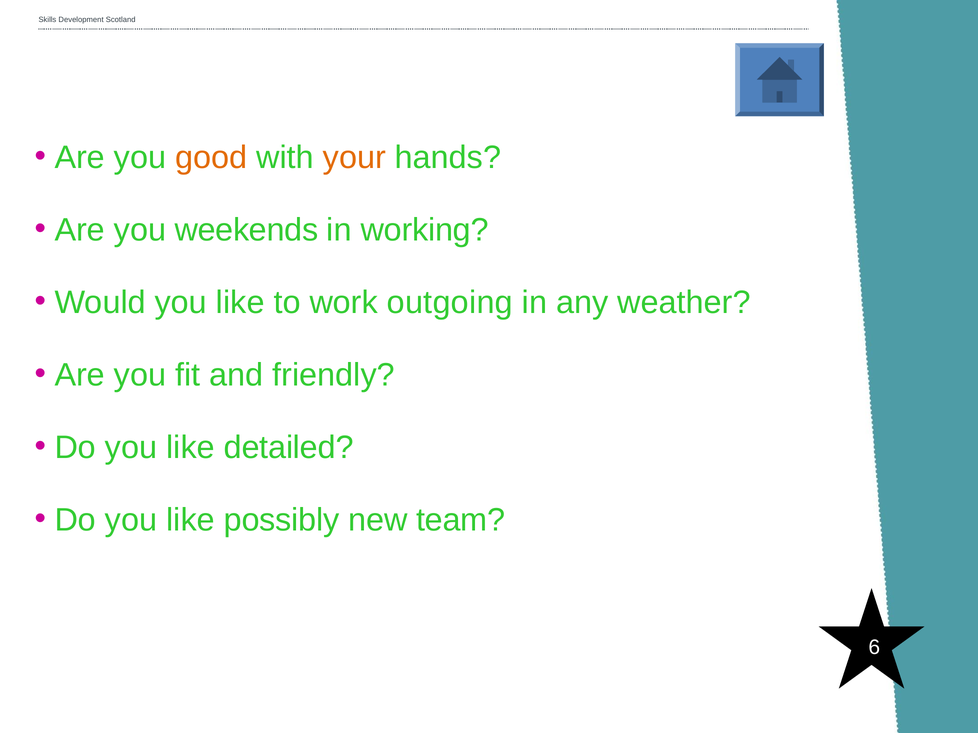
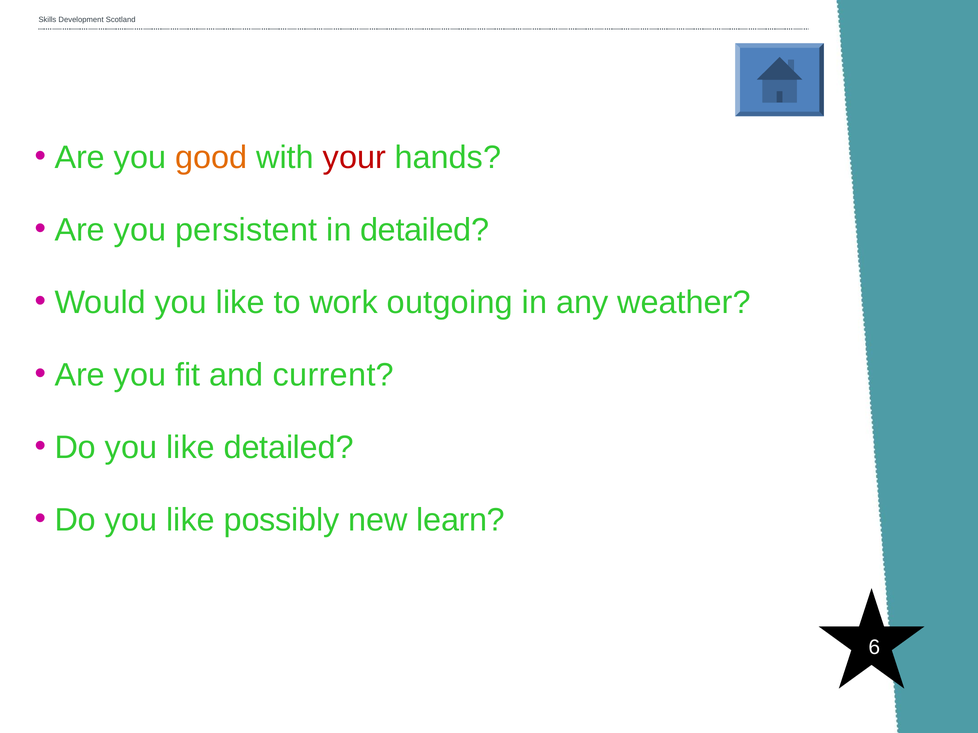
your colour: orange -> red
weekends: weekends -> persistent
in working: working -> detailed
friendly: friendly -> current
team: team -> learn
